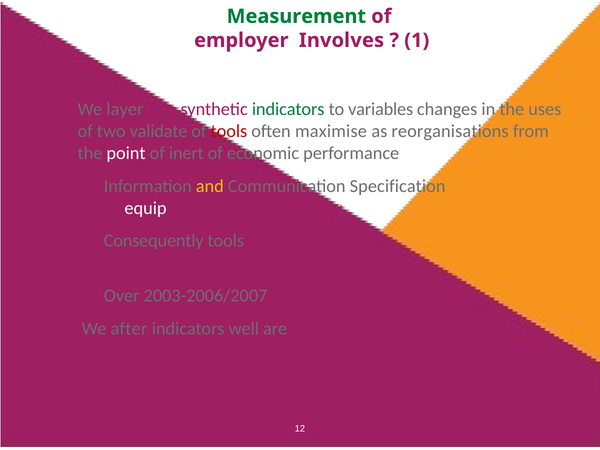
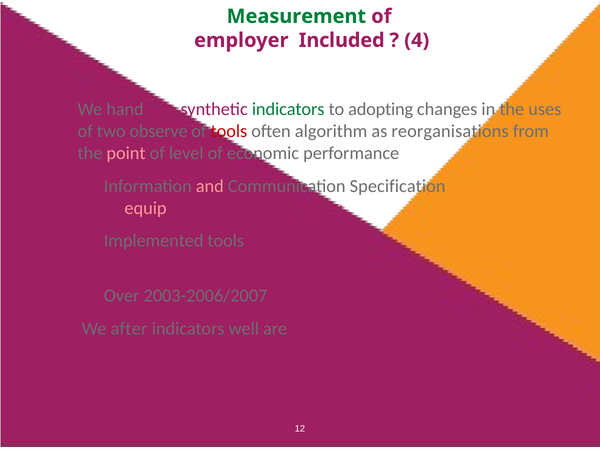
Involves: Involves -> Included
1: 1 -> 4
layer: layer -> hand
variables: variables -> adopting
validate: validate -> observe
maximise: maximise -> algorithm
point colour: white -> pink
inert: inert -> level
and colour: yellow -> pink
equip at (146, 208) colour: white -> pink
Consequently: Consequently -> Implemented
